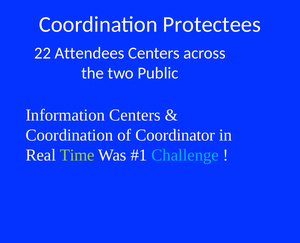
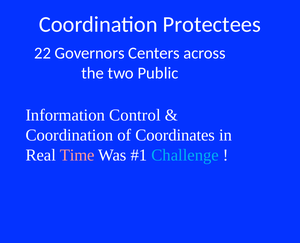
Attendees: Attendees -> Governors
Information Centers: Centers -> Control
Coordinator: Coordinator -> Coordinates
Time colour: light green -> pink
